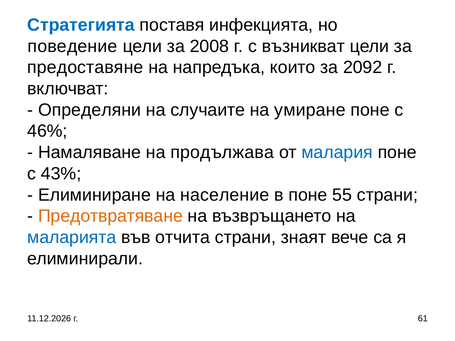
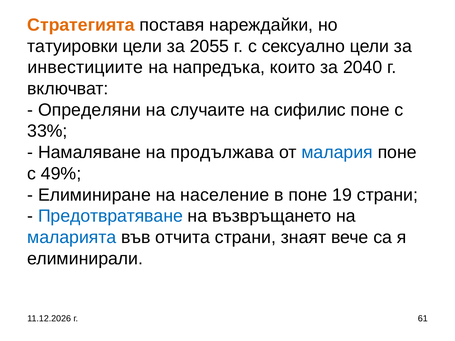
Стратегията colour: blue -> orange
инфекцията: инфекцията -> нареждайки
поведение: поведение -> татуировки
2008: 2008 -> 2055
възникват: възникват -> сексуално
предоставяне: предоставяне -> инвестициите
2092: 2092 -> 2040
умиране: умиране -> сифилис
46%: 46% -> 33%
43%: 43% -> 49%
55: 55 -> 19
Предотвратяване colour: orange -> blue
